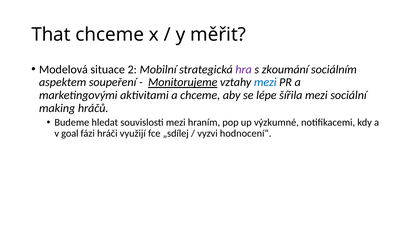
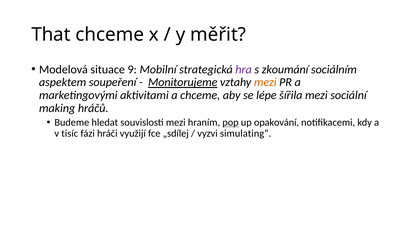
2: 2 -> 9
mezi at (265, 82) colour: blue -> orange
pop underline: none -> present
výzkumné: výzkumné -> opakování
goal: goal -> tisíc
hodnocení“: hodnocení“ -> simulating“
